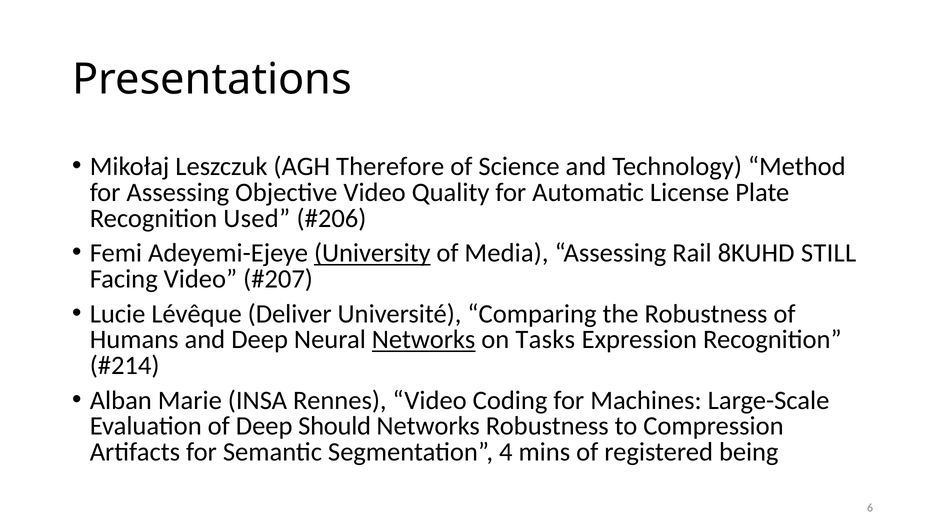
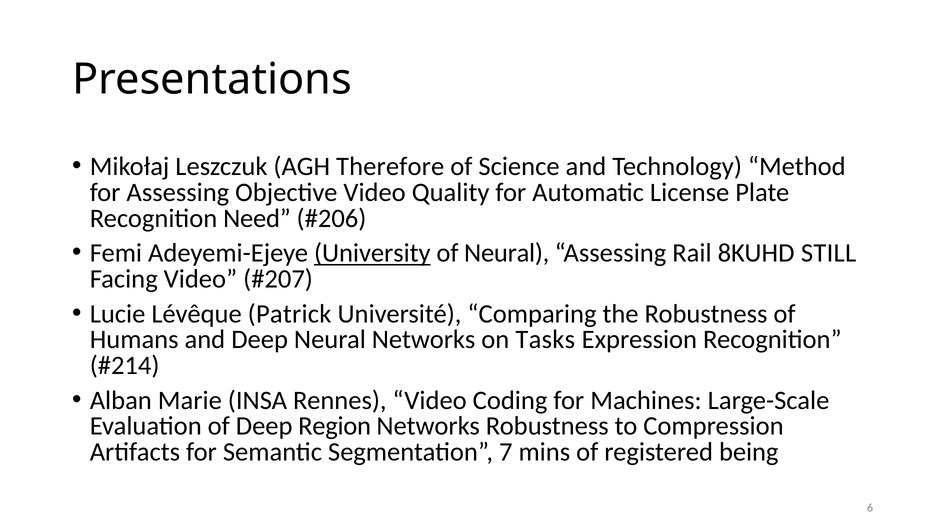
Used: Used -> Need
of Media: Media -> Neural
Deliver: Deliver -> Patrick
Networks at (424, 339) underline: present -> none
Should: Should -> Region
4: 4 -> 7
